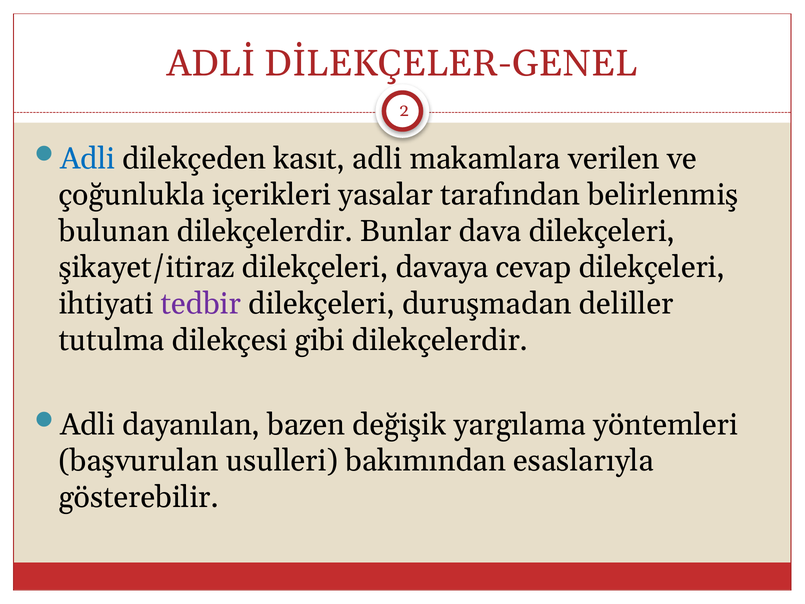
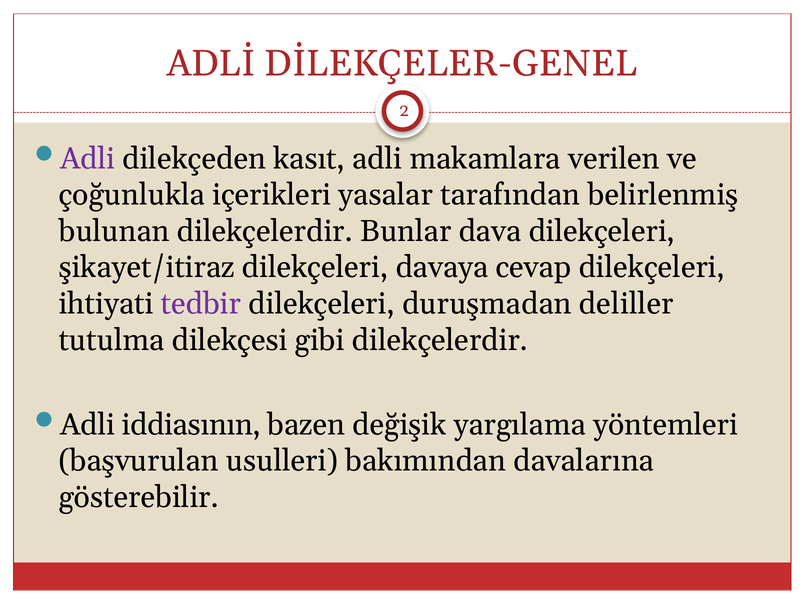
Adli at (88, 159) colour: blue -> purple
dayanılan: dayanılan -> iddiasının
esaslarıyla: esaslarıyla -> davalarına
